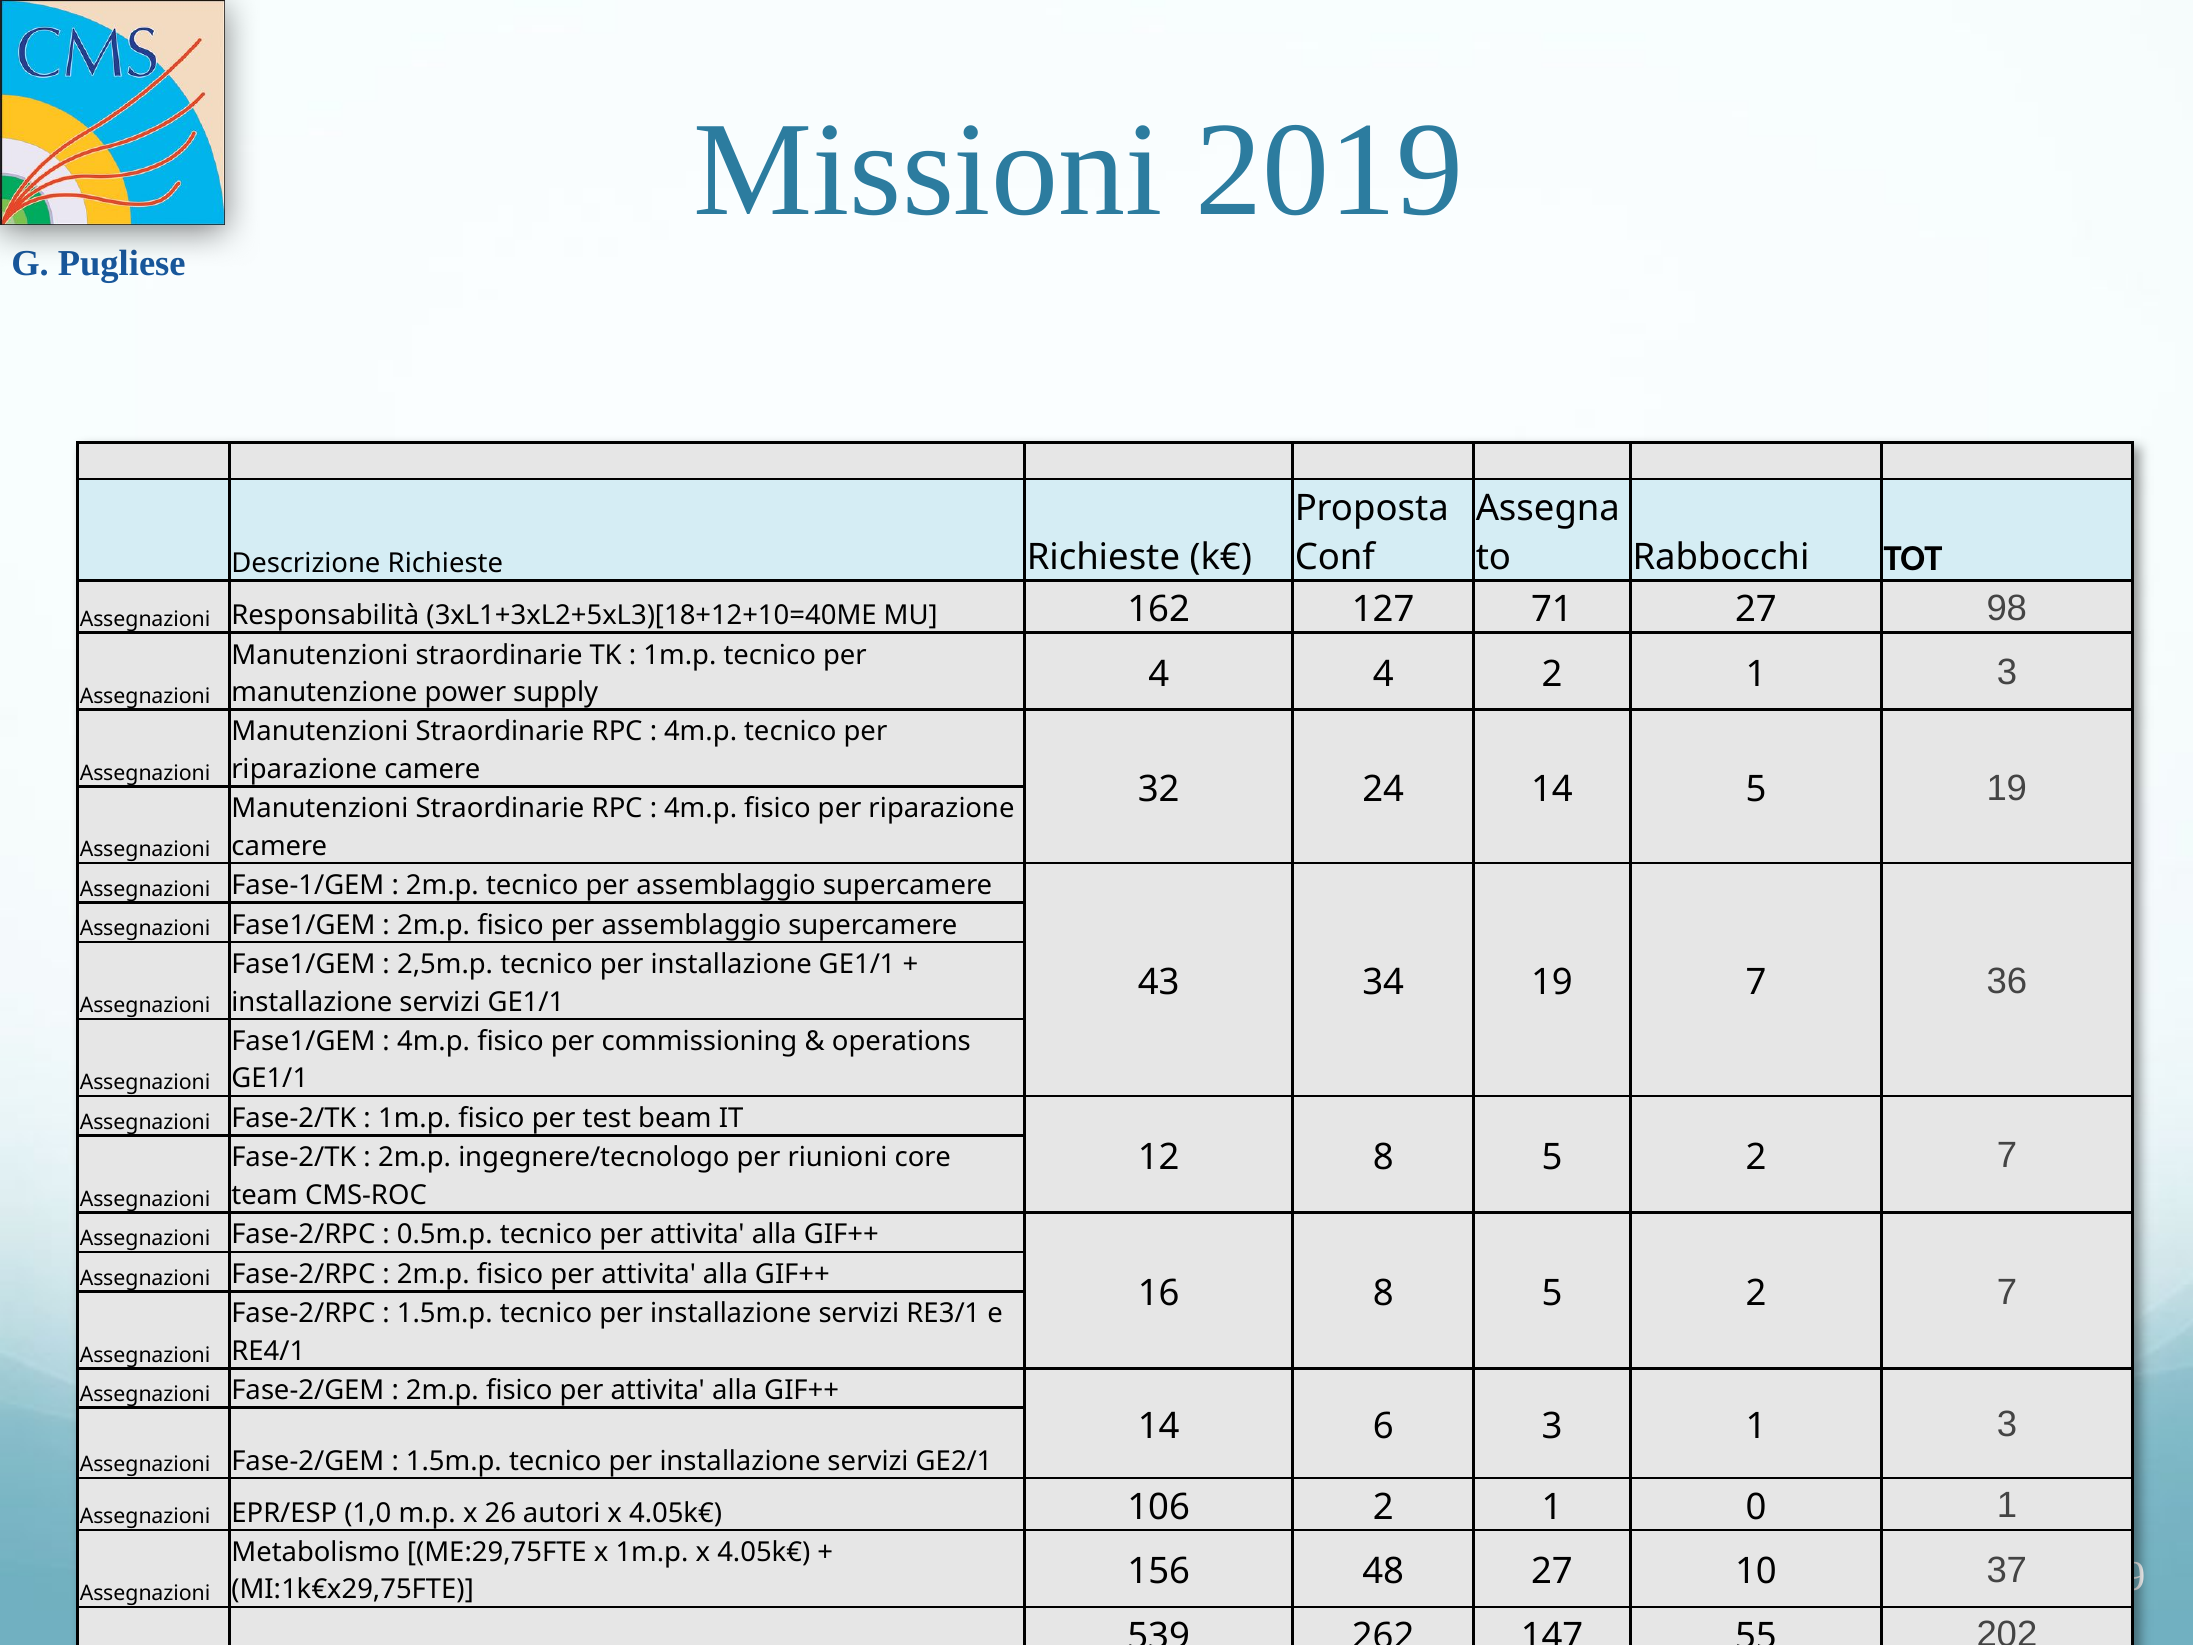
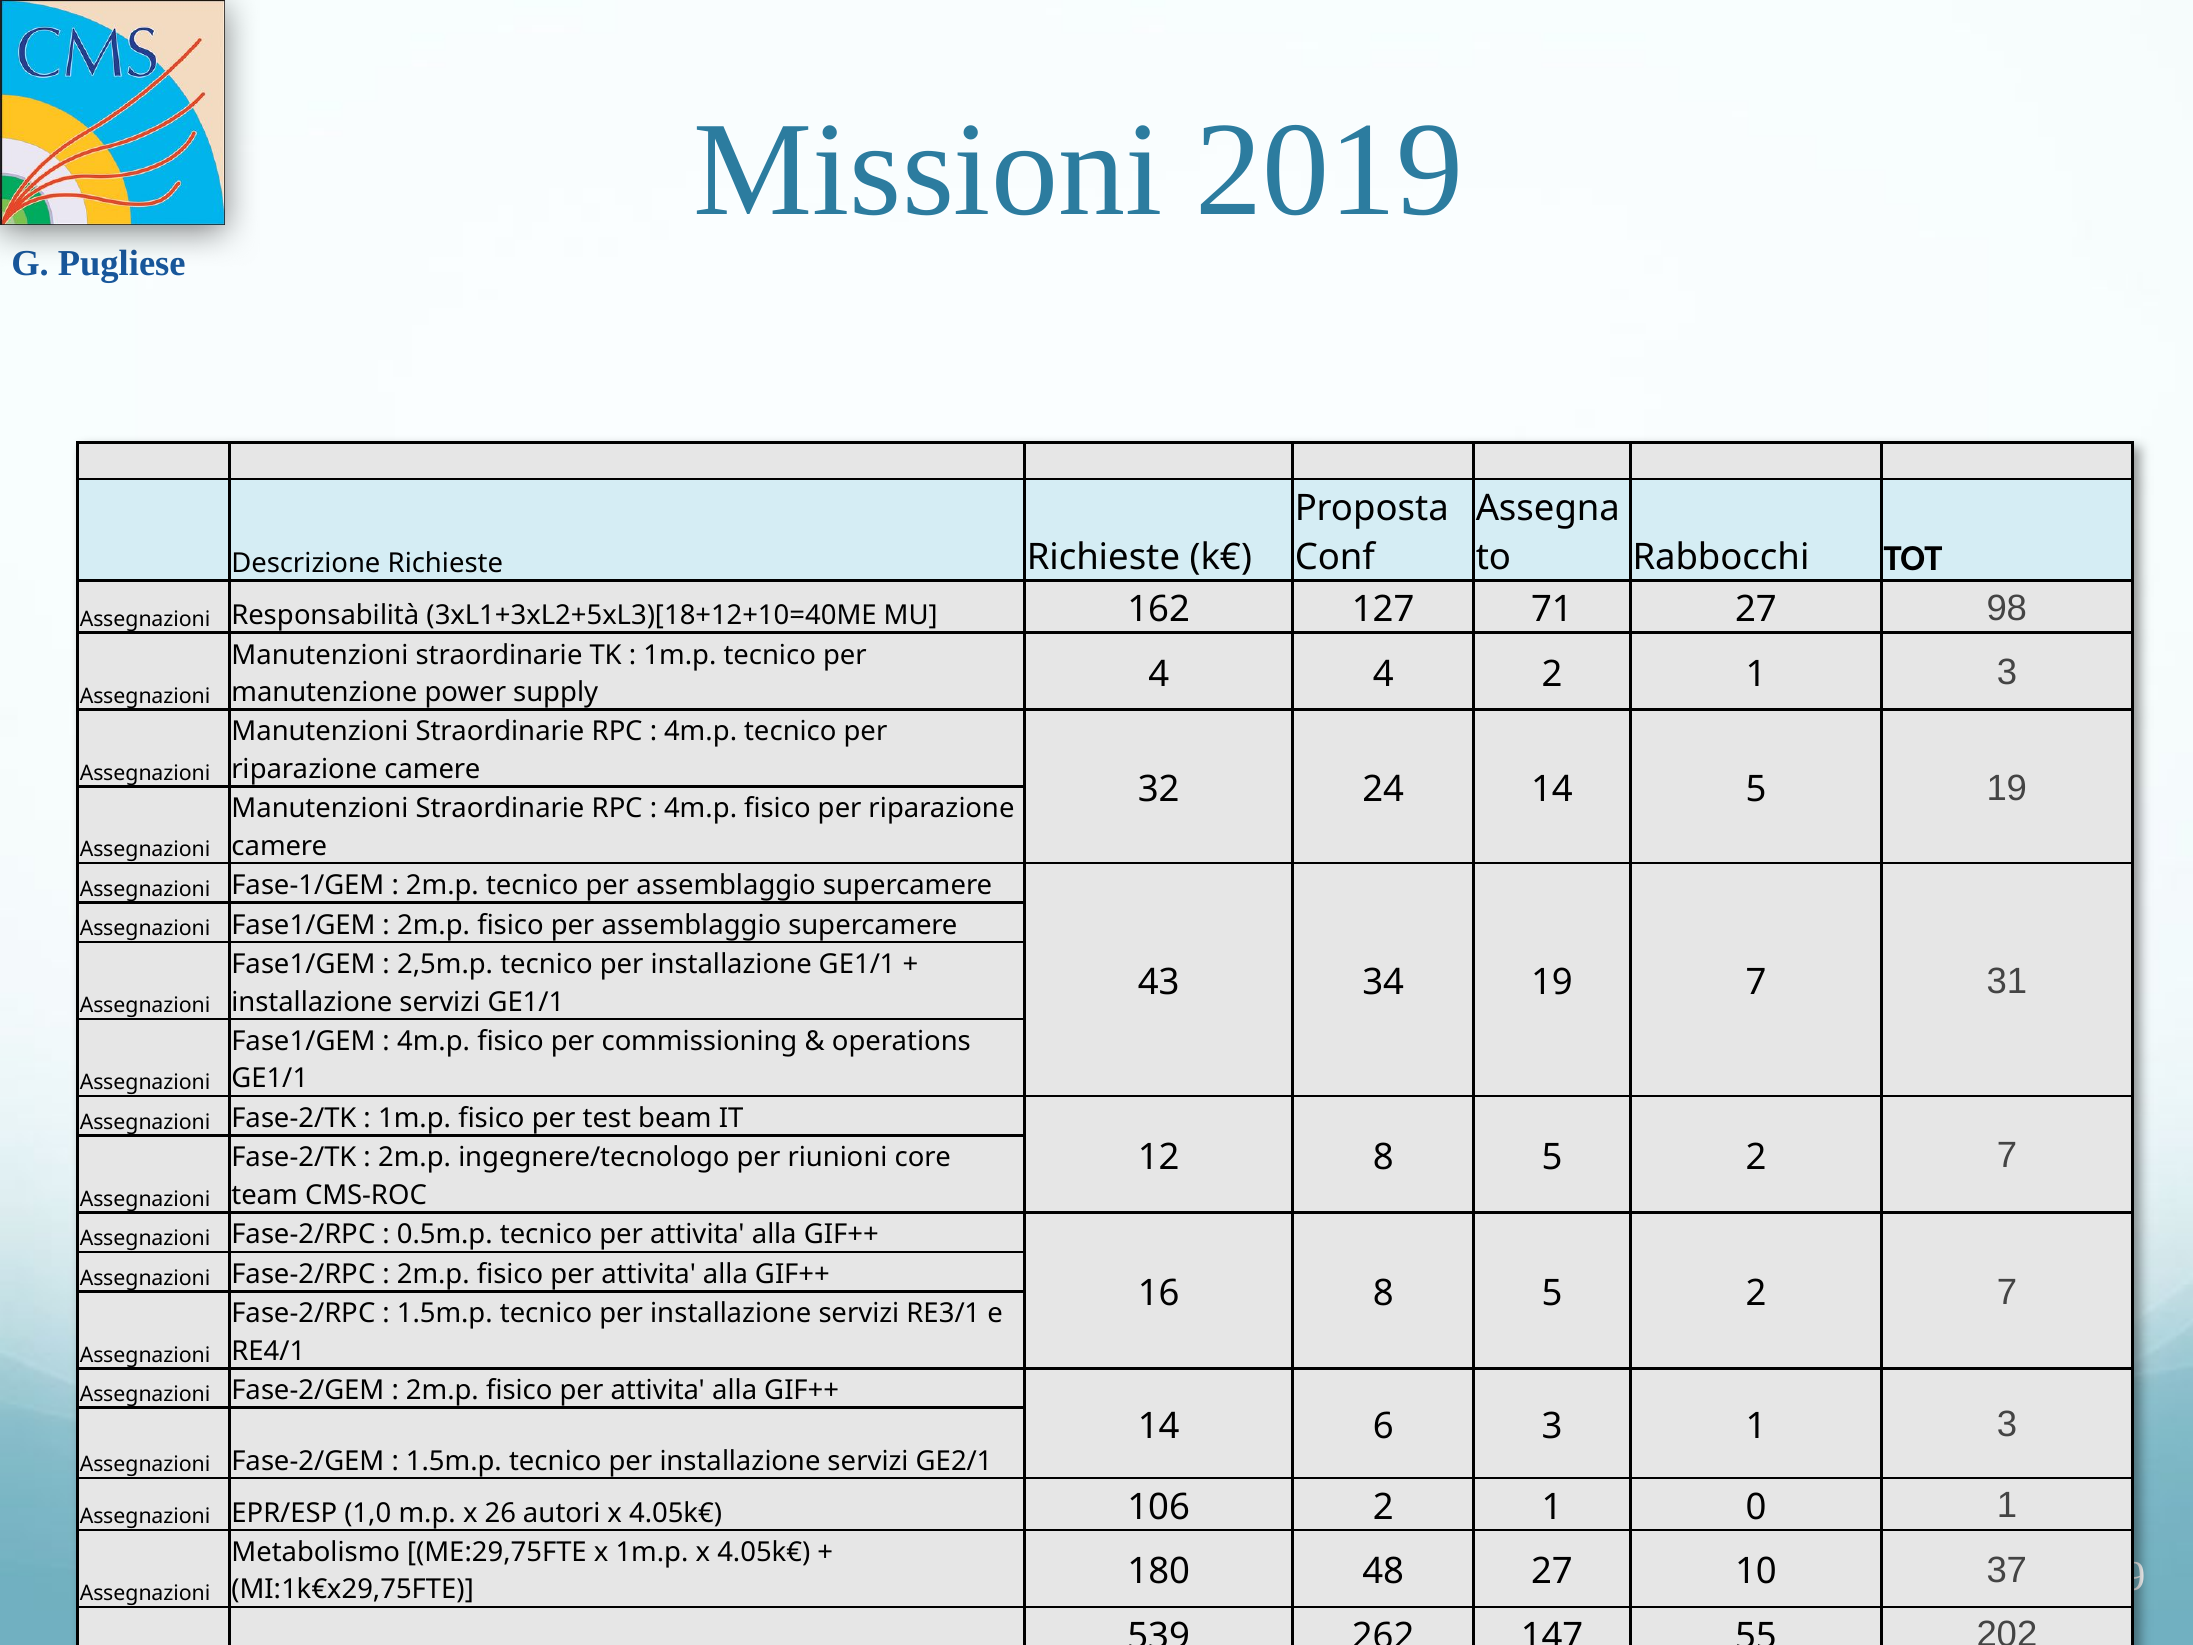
36: 36 -> 31
156: 156 -> 180
